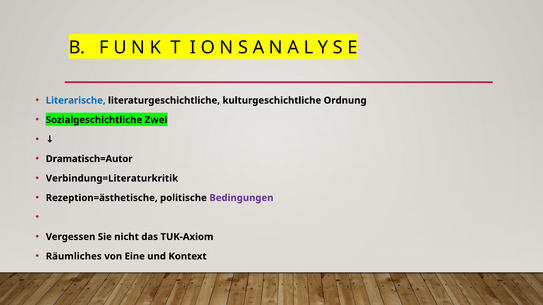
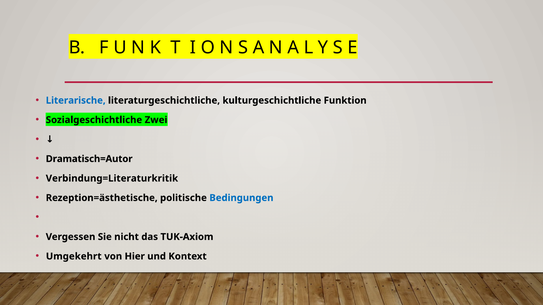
Ordnung: Ordnung -> Funktion
Bedingungen colour: purple -> blue
Räumliches: Räumliches -> Umgekehrt
Eine: Eine -> Hier
